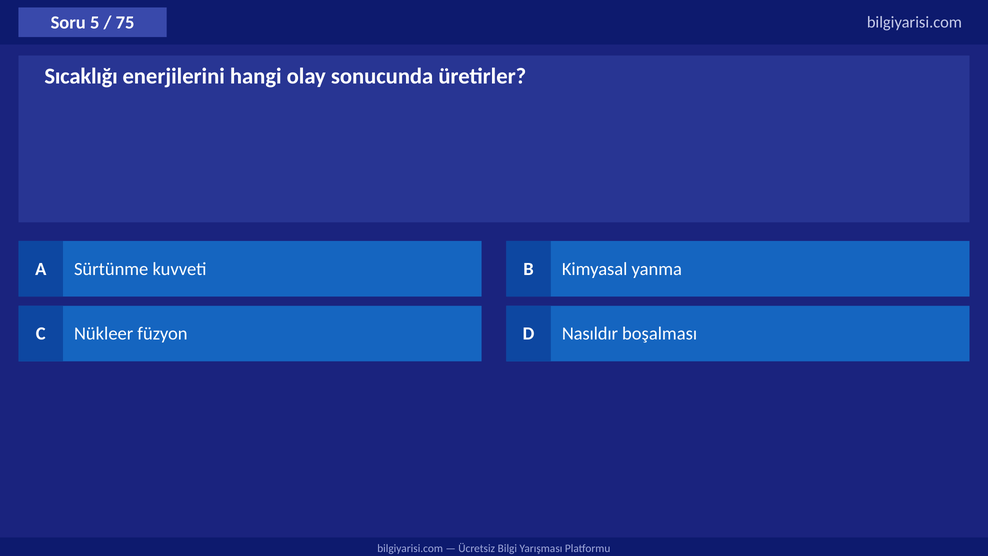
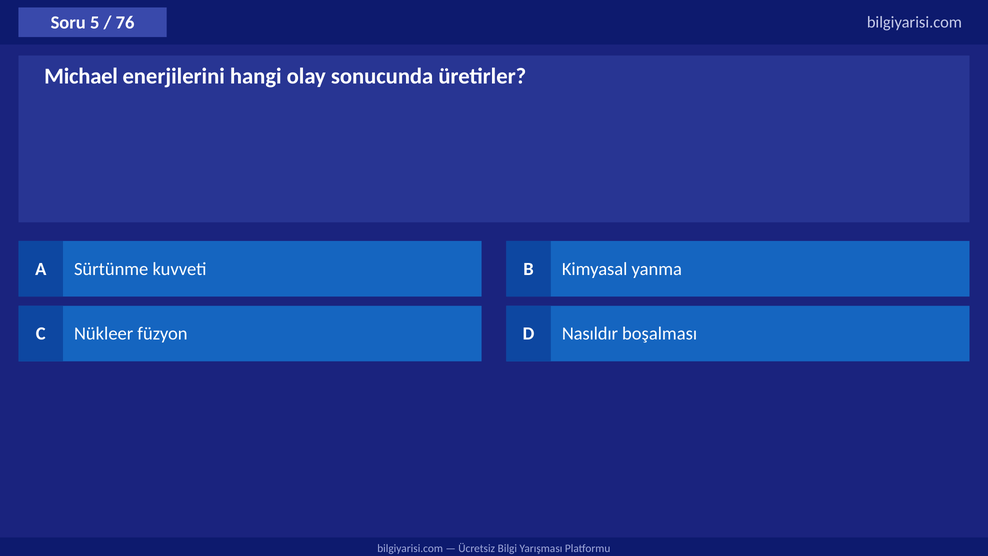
75: 75 -> 76
Sıcaklığı: Sıcaklığı -> Michael
